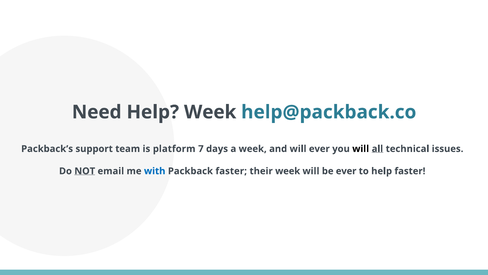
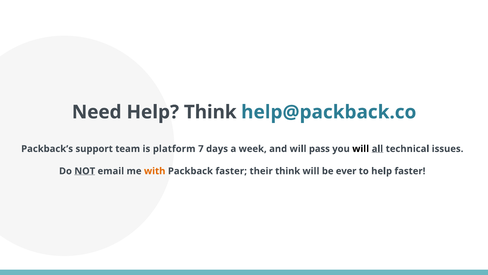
Help Week: Week -> Think
will ever: ever -> pass
with colour: blue -> orange
their week: week -> think
